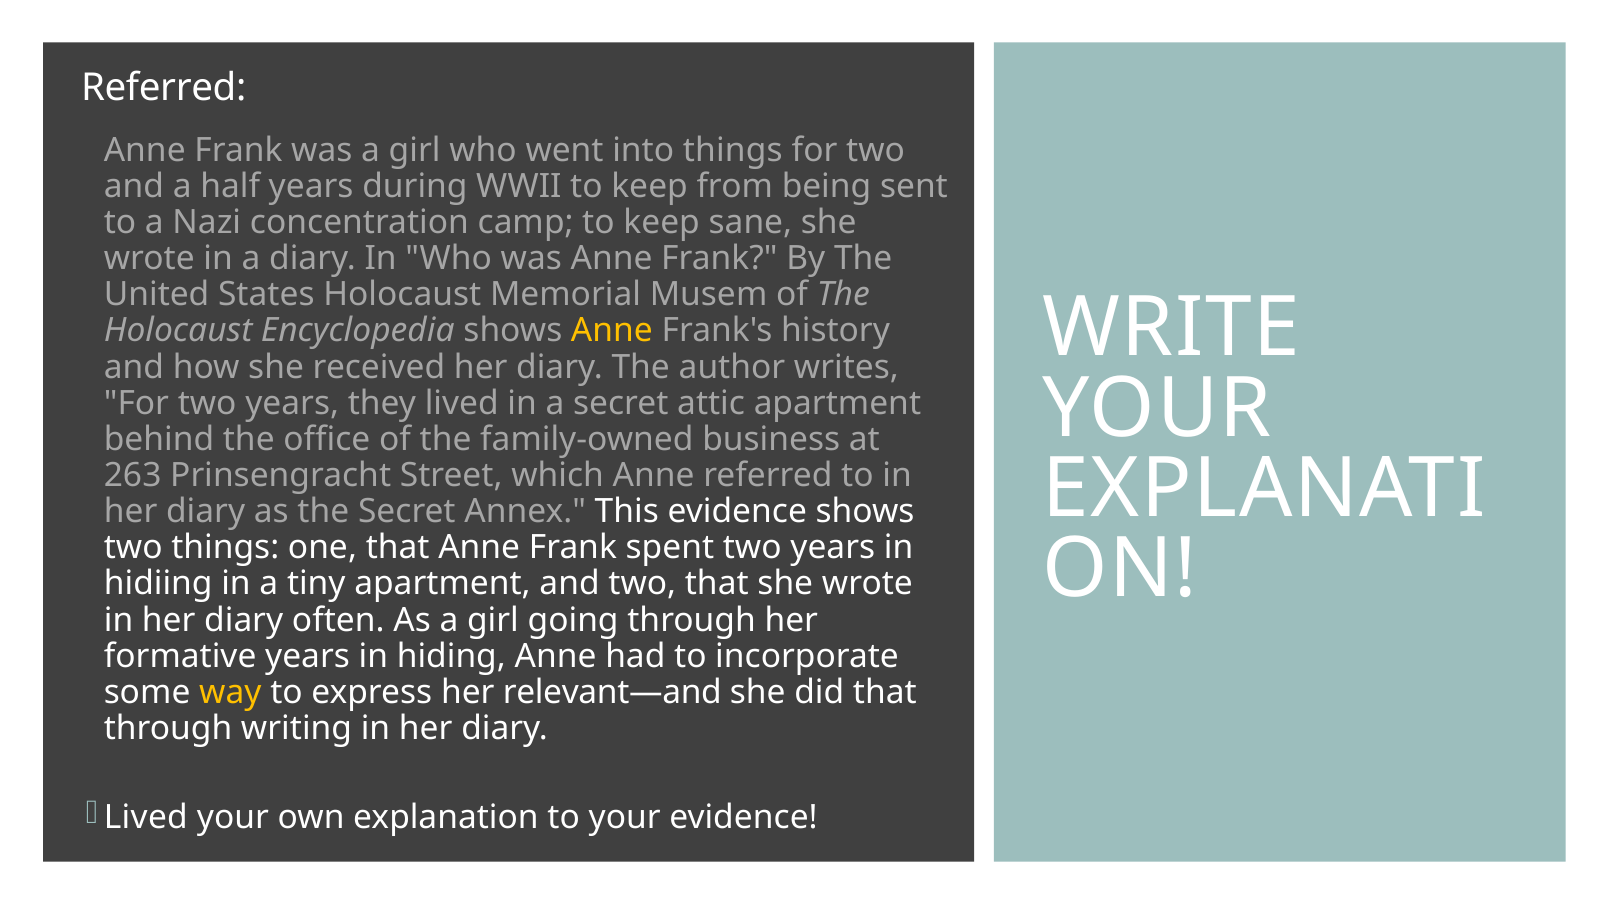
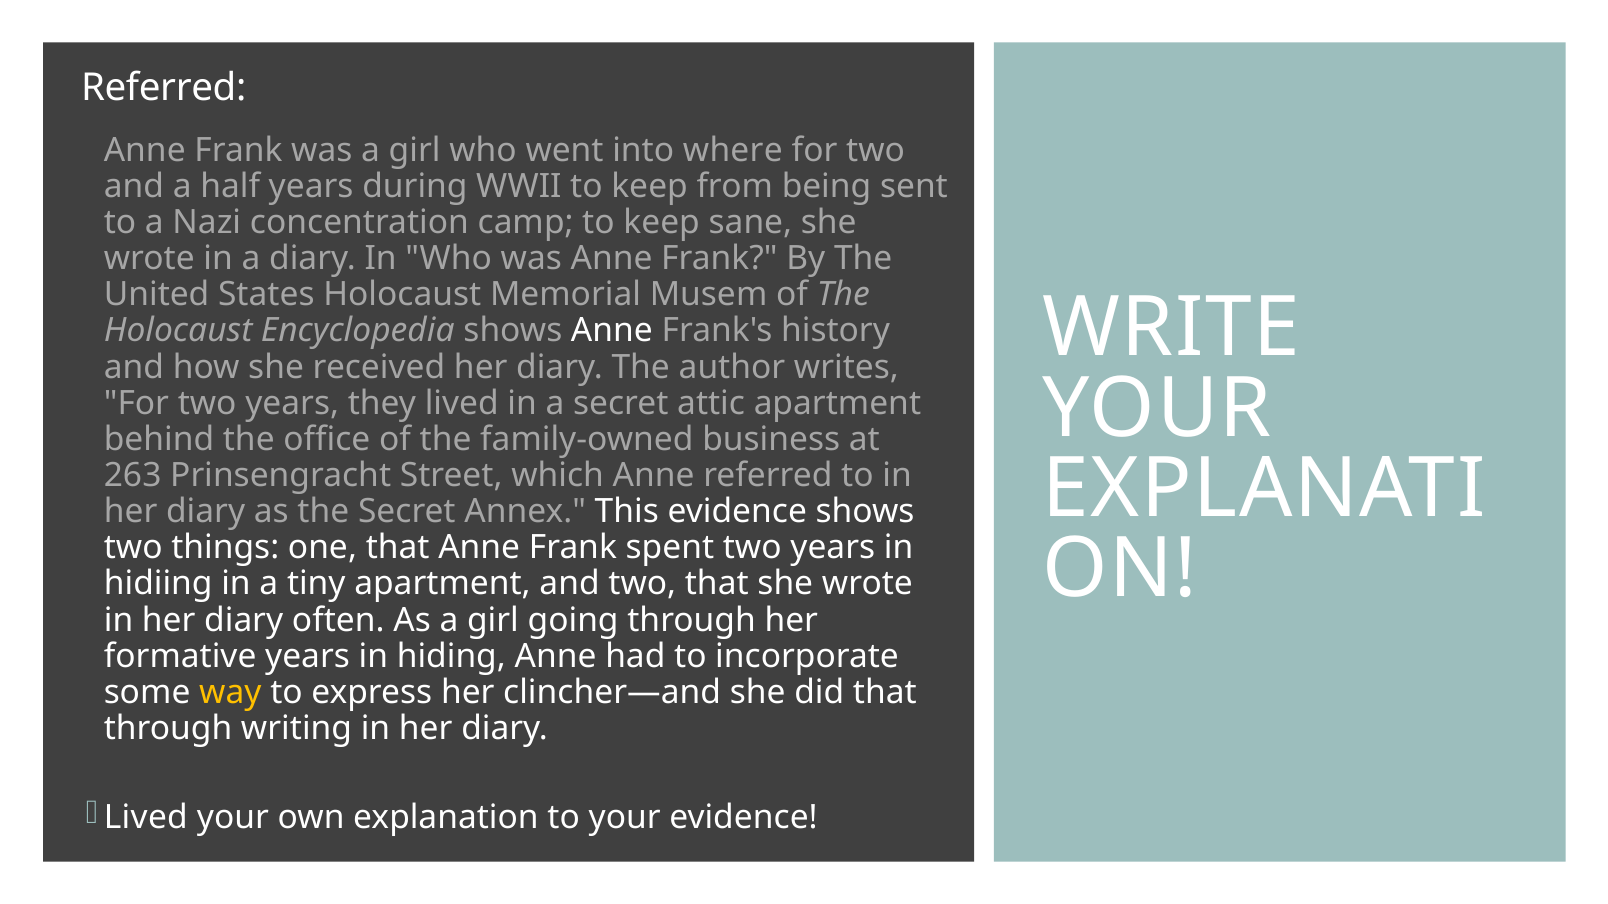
into things: things -> where
Anne at (612, 331) colour: yellow -> white
relevant—and: relevant—and -> clincher—and
